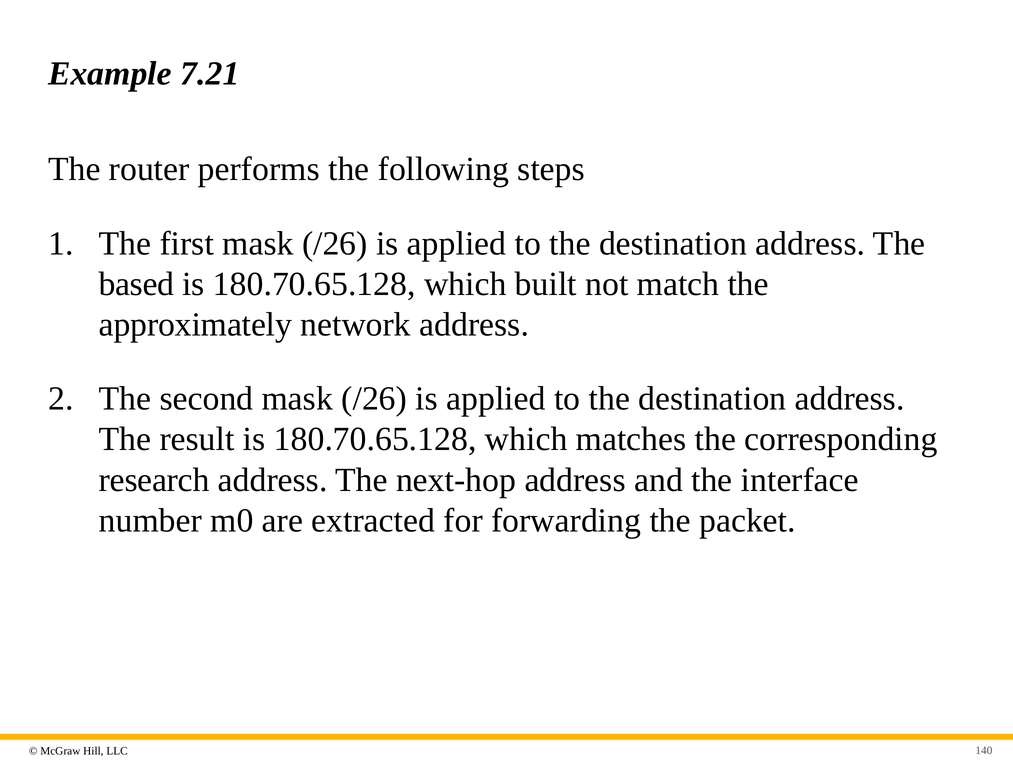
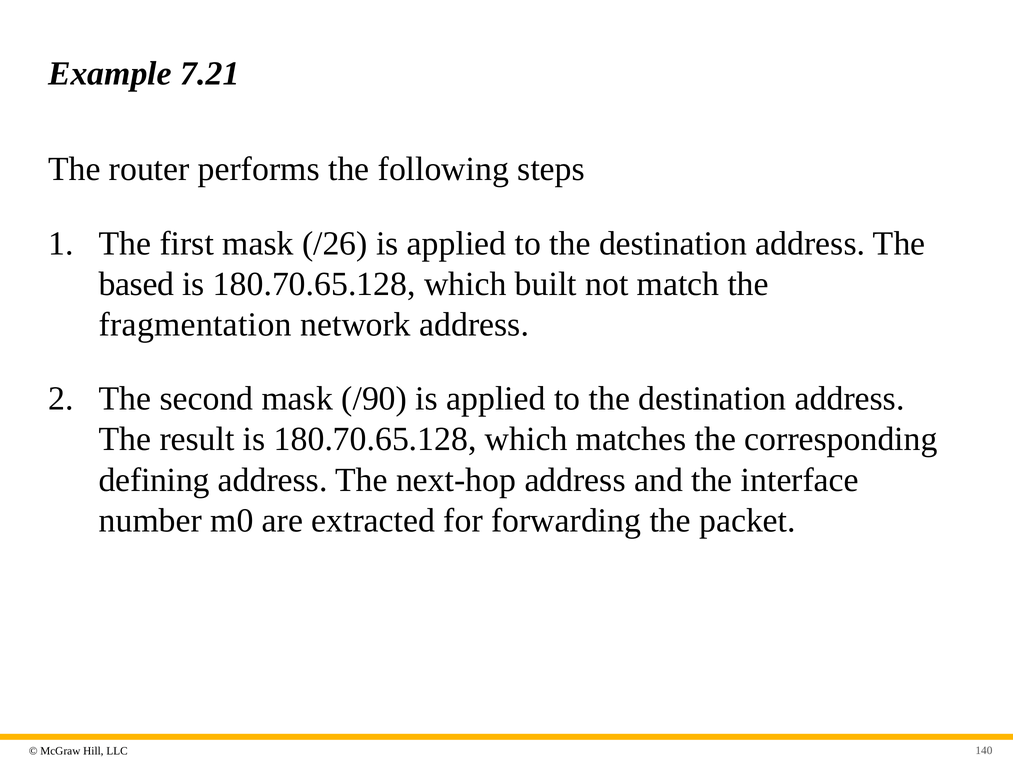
approximately: approximately -> fragmentation
second mask /26: /26 -> /90
research: research -> defining
